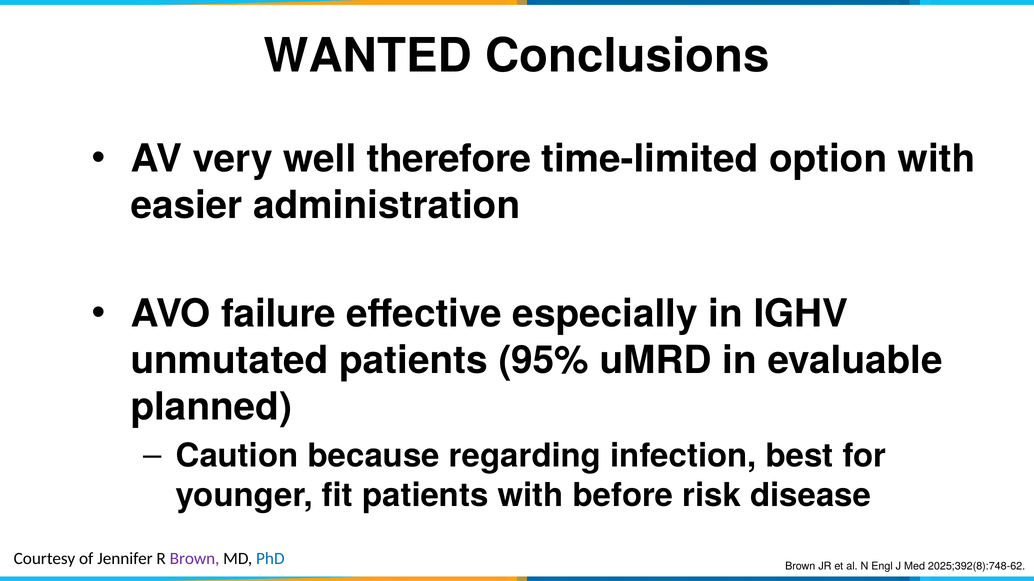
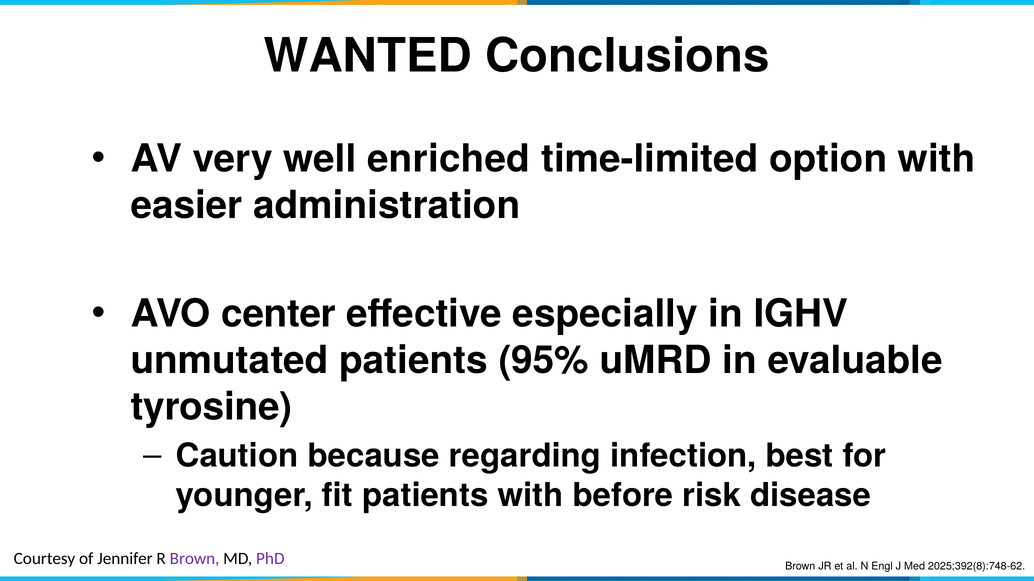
therefore: therefore -> enriched
failure: failure -> center
planned: planned -> tyrosine
PhD colour: blue -> purple
